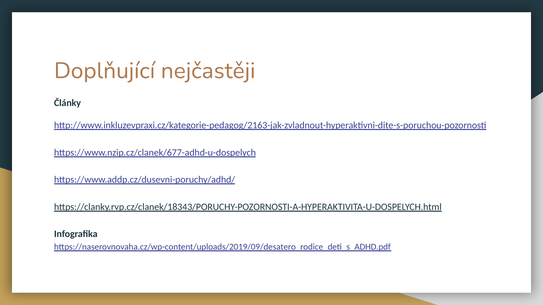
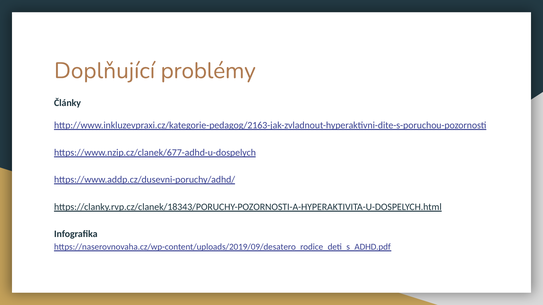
nejčastěji: nejčastěji -> problémy
